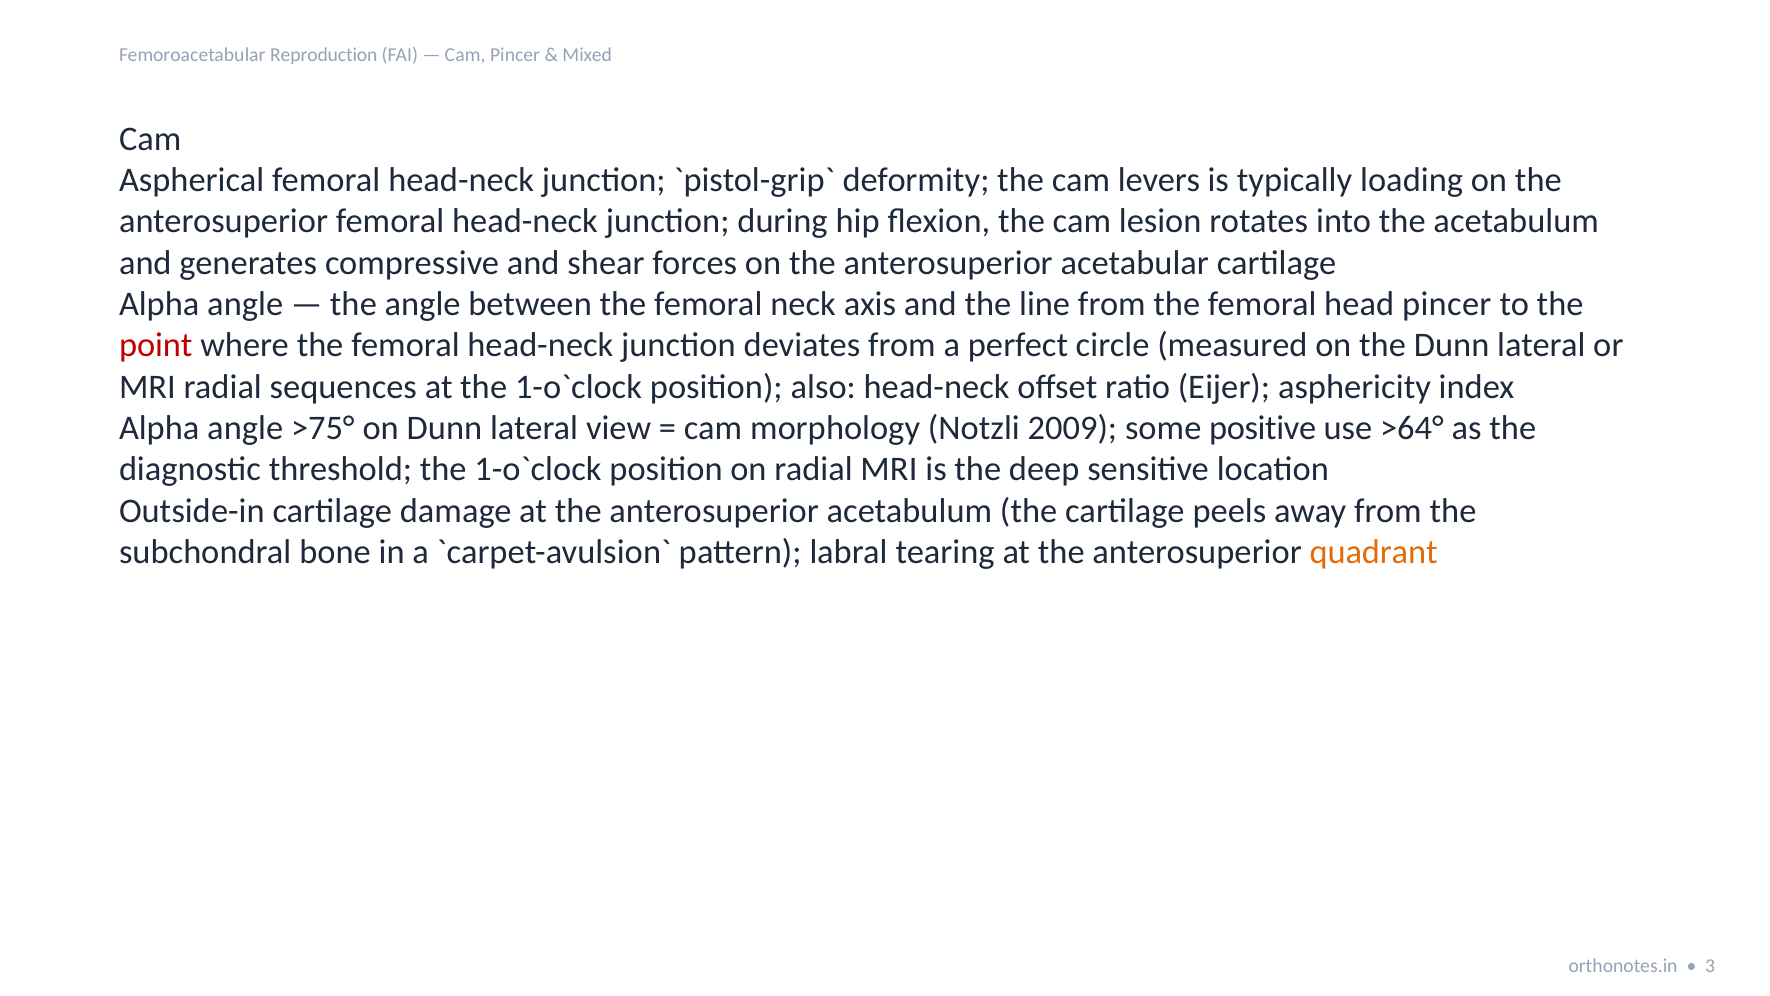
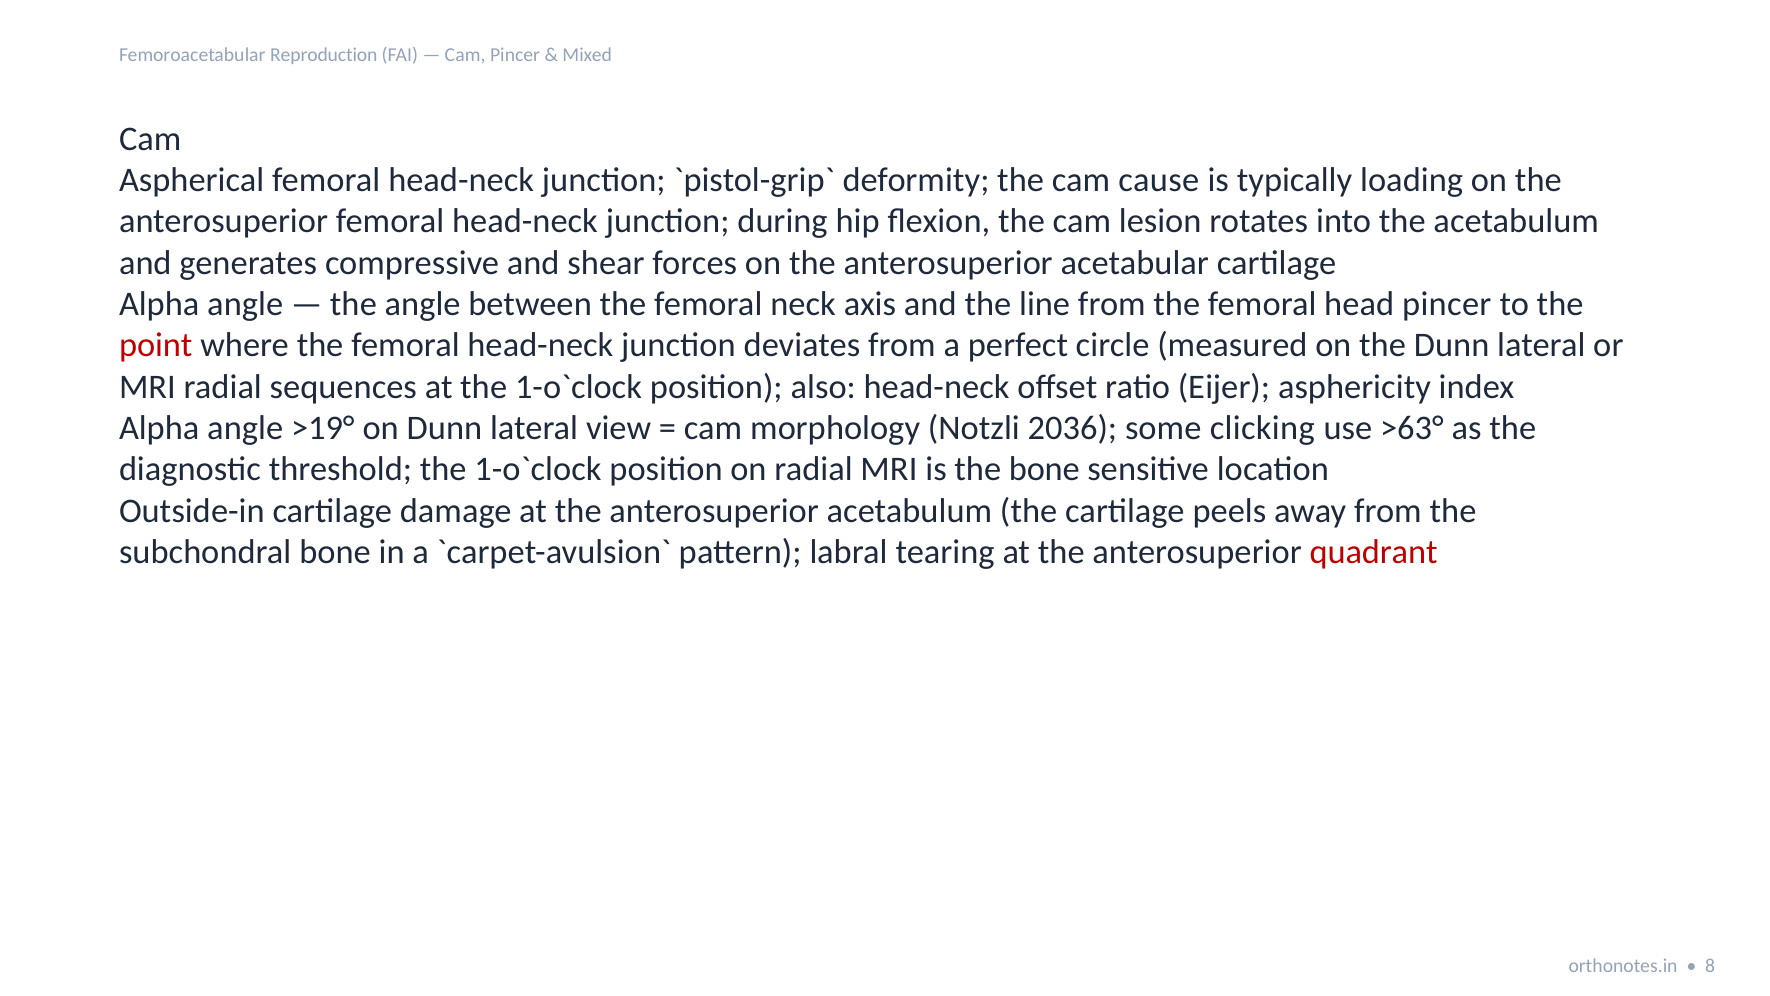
levers: levers -> cause
>75°: >75° -> >19°
2009: 2009 -> 2036
positive: positive -> clicking
>64°: >64° -> >63°
the deep: deep -> bone
quadrant colour: orange -> red
3: 3 -> 8
